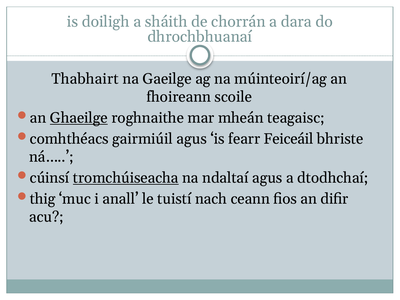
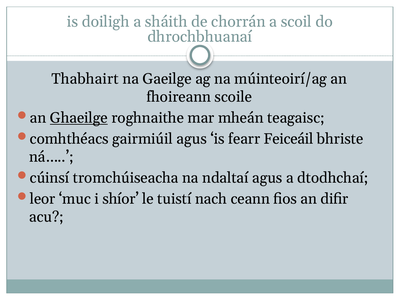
dara: dara -> scoil
tromchúiseacha underline: present -> none
thig: thig -> leor
anall: anall -> shíor
